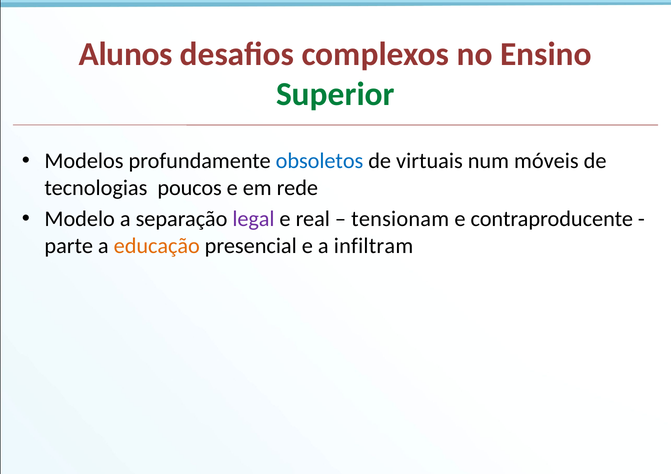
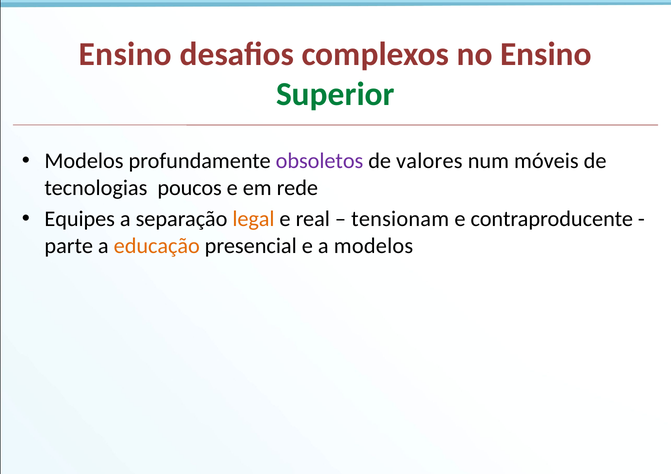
Alunos at (126, 54): Alunos -> Ensino
obsoletos colour: blue -> purple
virtuais: virtuais -> valores
Modelo: Modelo -> Equipes
legal colour: purple -> orange
a infiltram: infiltram -> modelos
